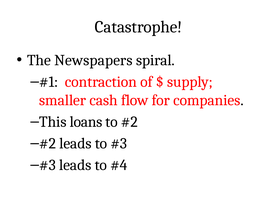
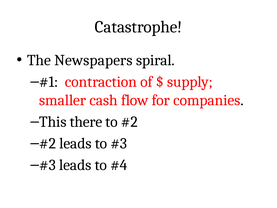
loans: loans -> there
